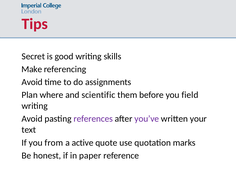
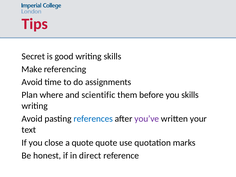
you field: field -> skills
references colour: purple -> blue
from: from -> close
a active: active -> quote
paper: paper -> direct
